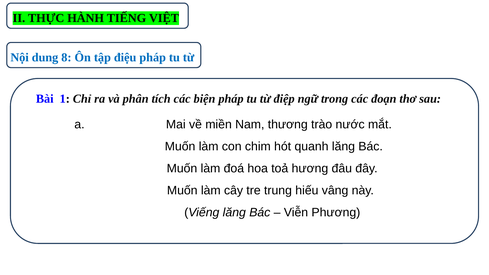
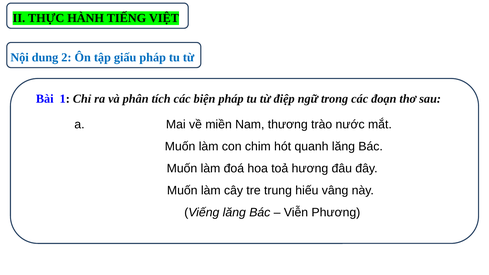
8: 8 -> 2
điệu: điệu -> giấu
